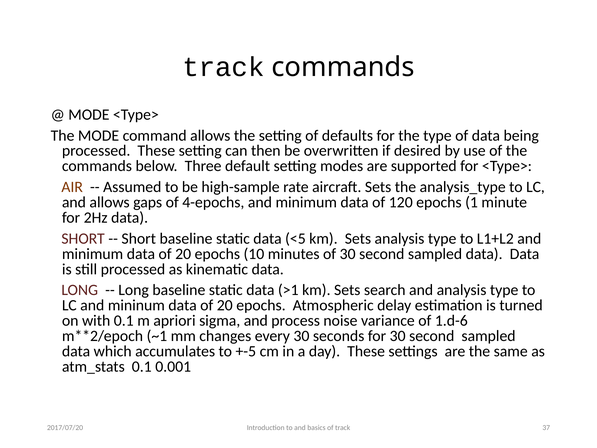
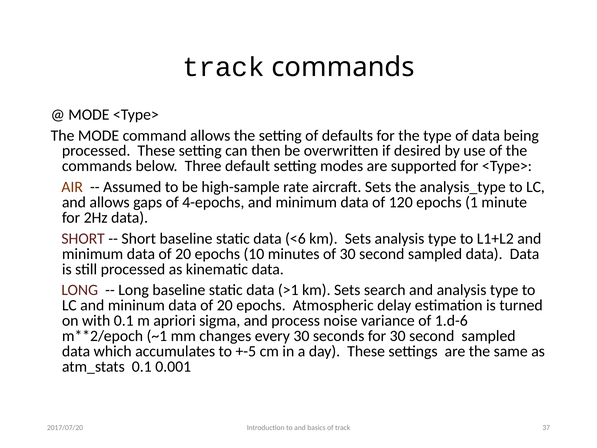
<5: <5 -> <6
